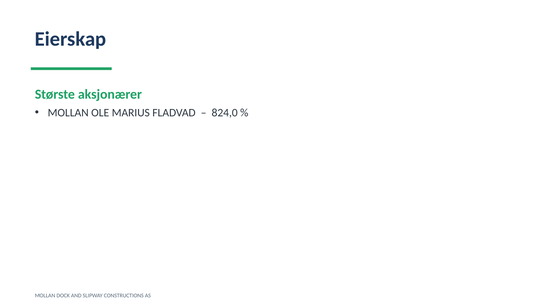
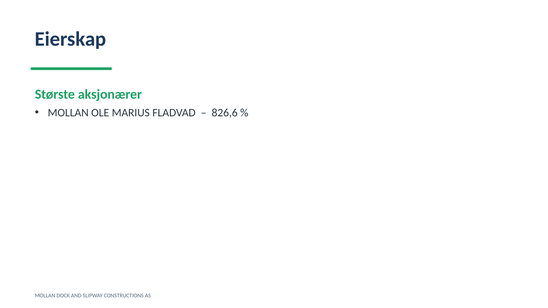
824,0: 824,0 -> 826,6
